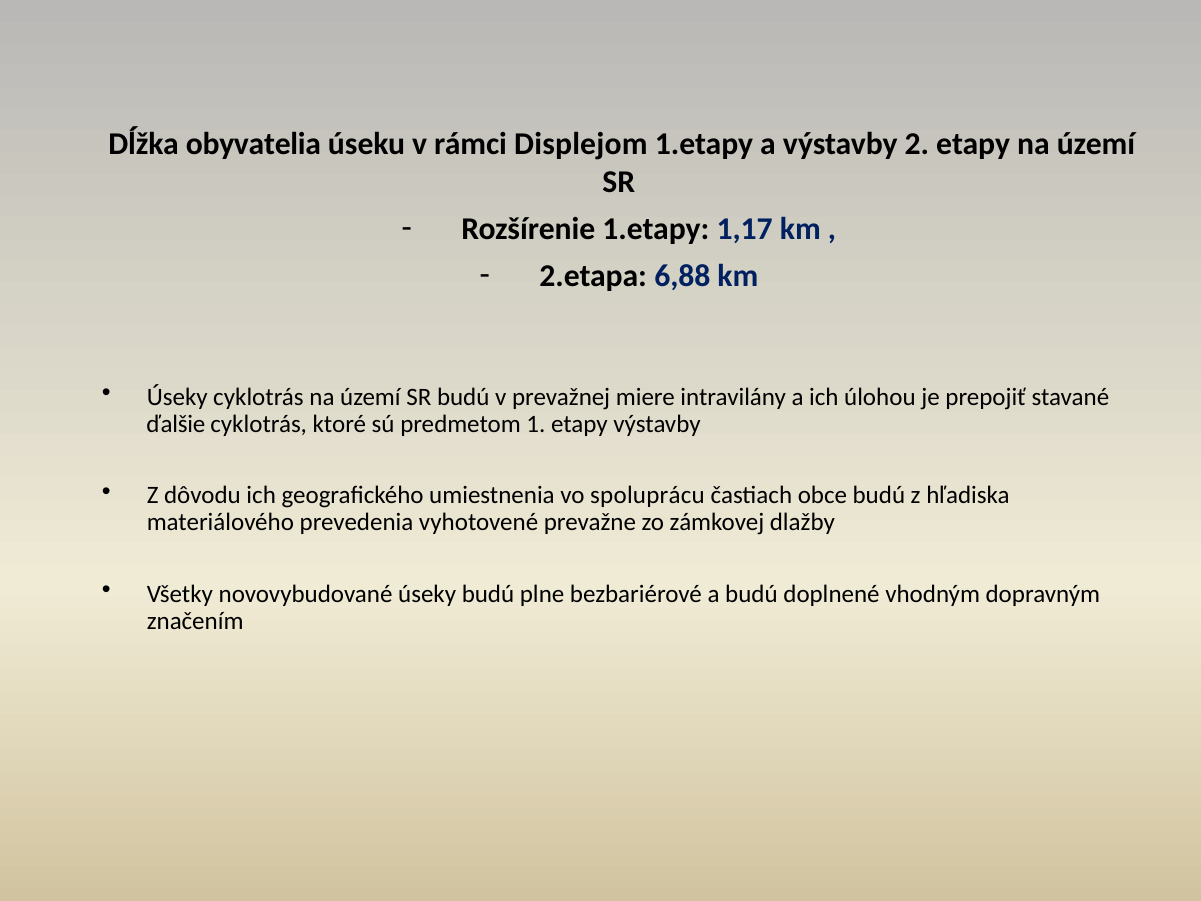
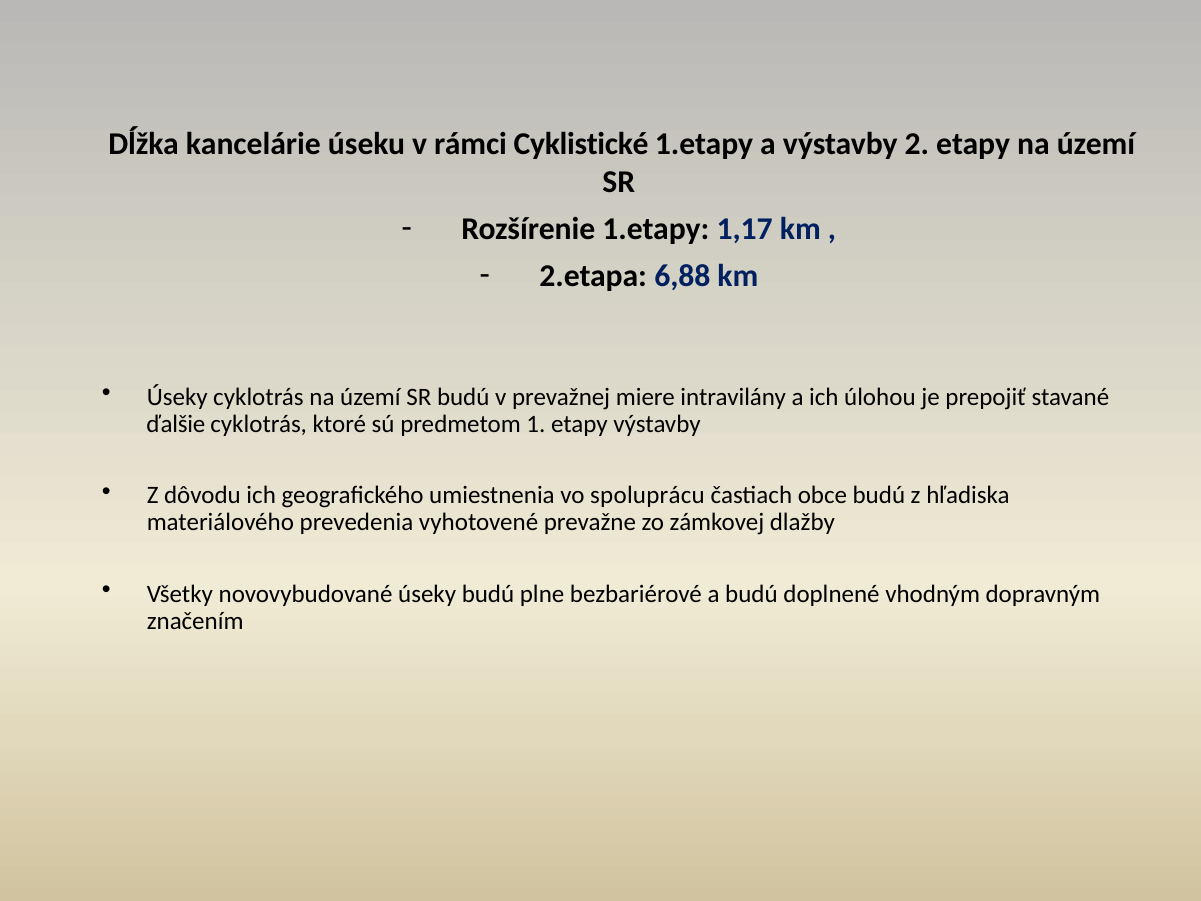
obyvatelia: obyvatelia -> kancelárie
Displejom: Displejom -> Cyklistické
